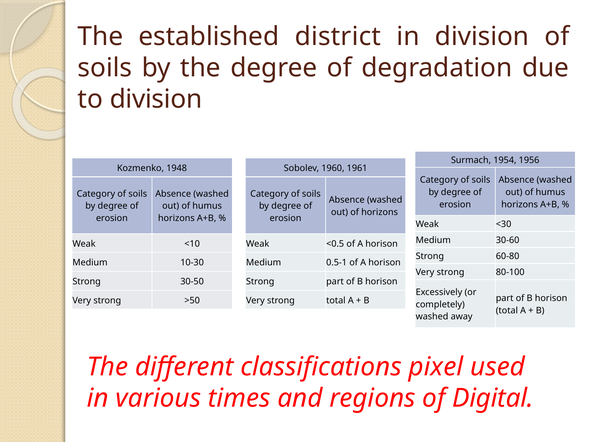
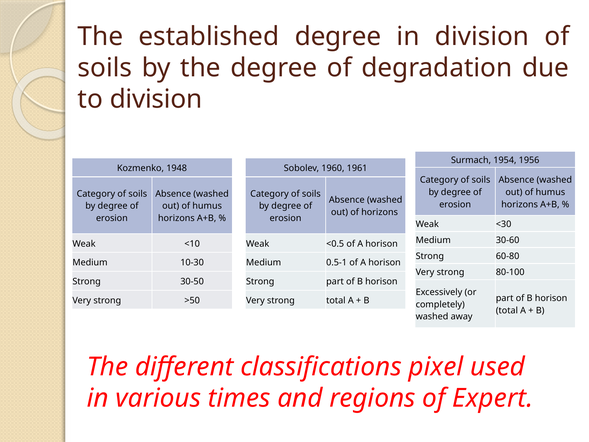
established district: district -> degree
Digital: Digital -> Expert
